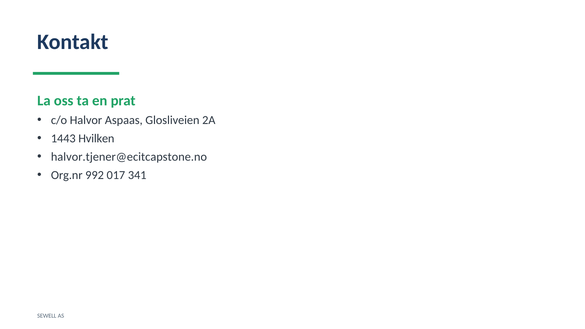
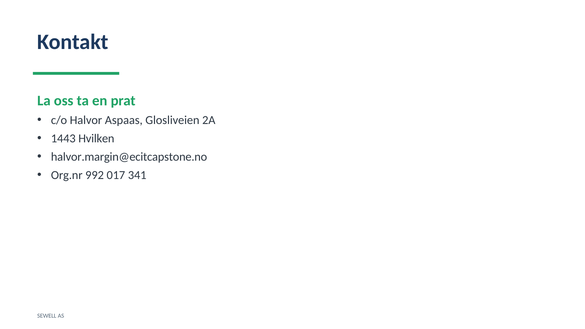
halvor.tjener@ecitcapstone.no: halvor.tjener@ecitcapstone.no -> halvor.margin@ecitcapstone.no
